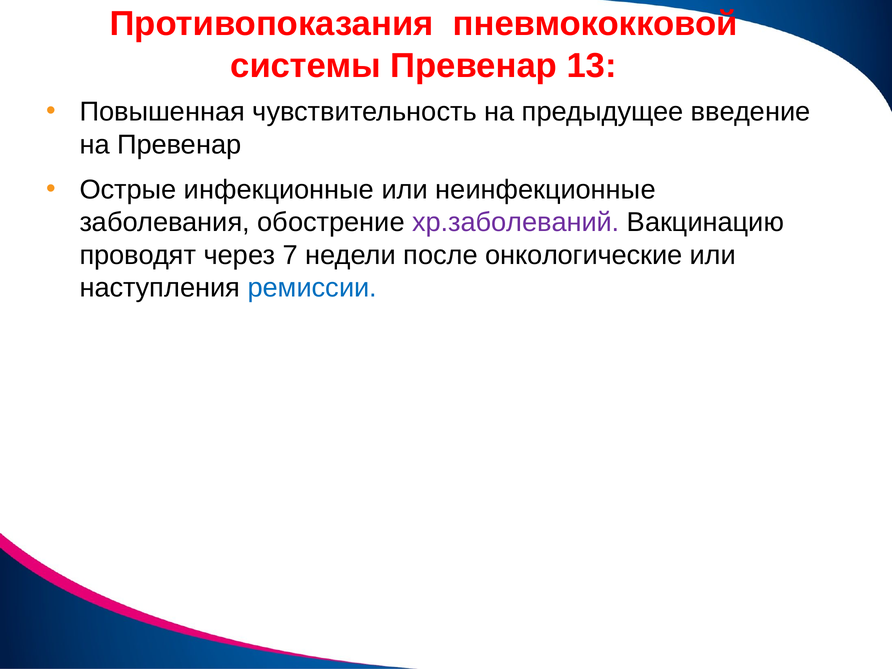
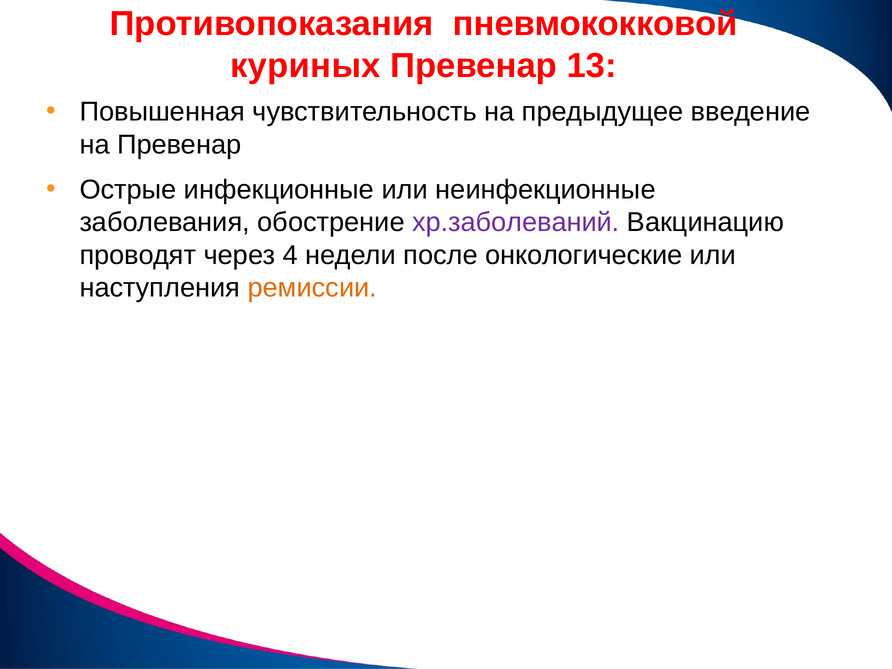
системы: системы -> куриных
7: 7 -> 4
ремиссии colour: blue -> orange
